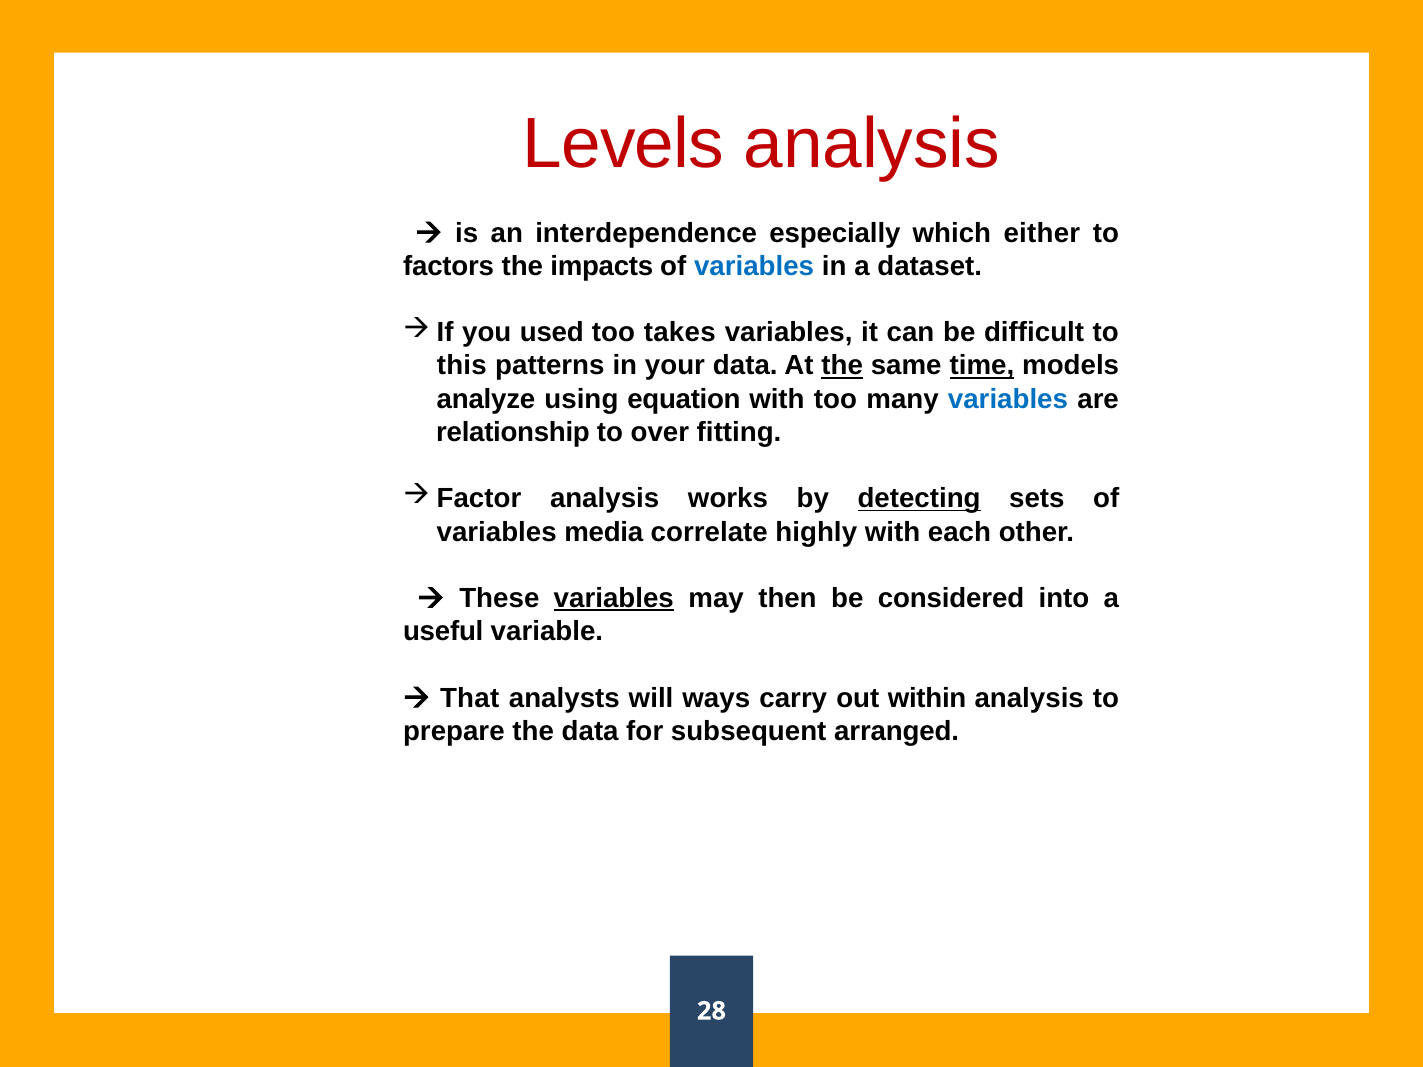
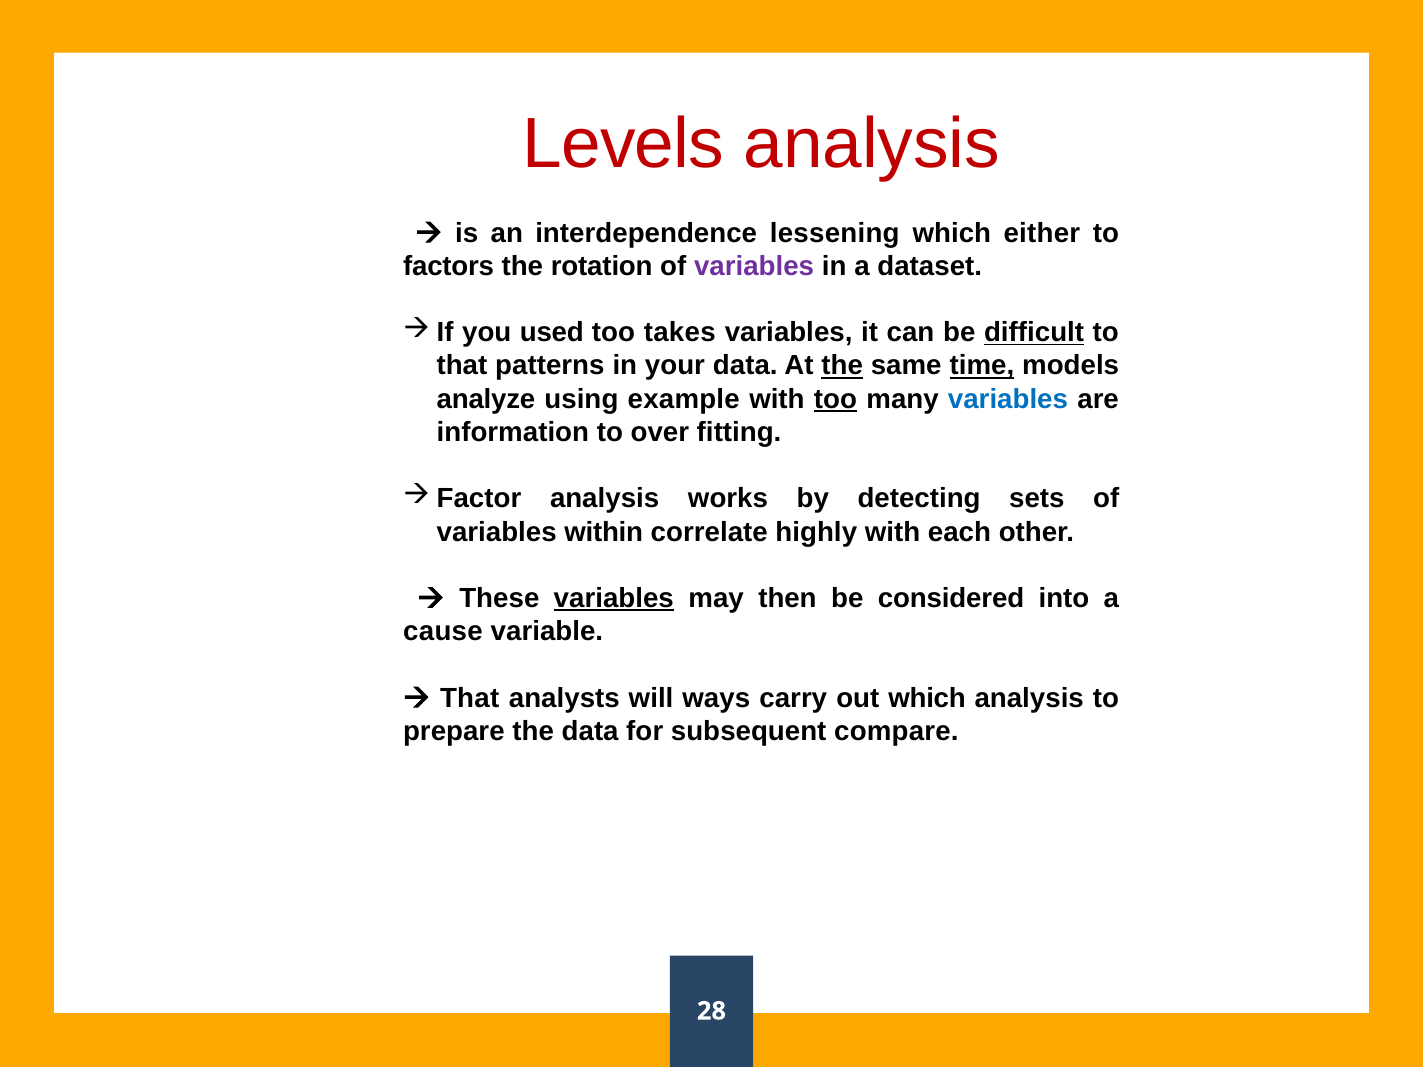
especially: especially -> lessening
impacts: impacts -> rotation
variables at (754, 266) colour: blue -> purple
difficult underline: none -> present
this at (462, 366): this -> that
equation: equation -> example
too at (835, 399) underline: none -> present
relationship: relationship -> information
detecting underline: present -> none
media: media -> within
useful: useful -> cause
out within: within -> which
arranged: arranged -> compare
